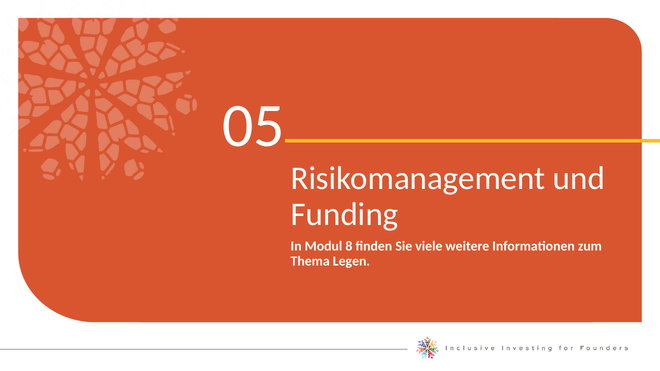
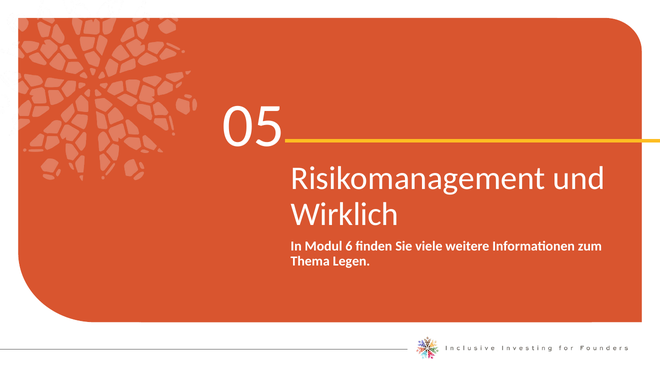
Funding: Funding -> Wirklich
8: 8 -> 6
